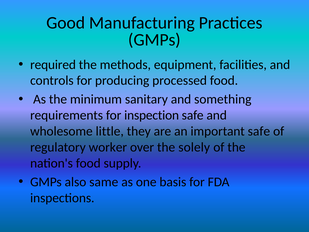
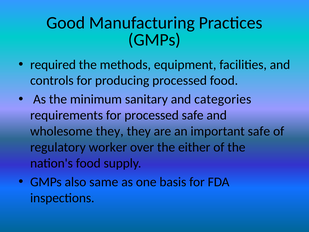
something: something -> categories
for inspection: inspection -> processed
wholesome little: little -> they
solely: solely -> either
